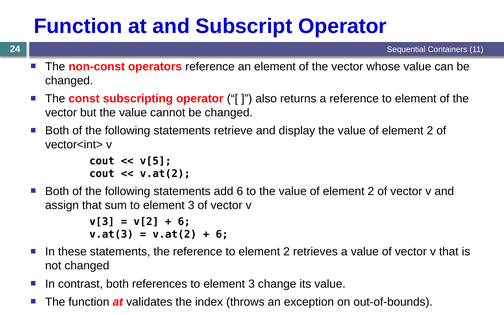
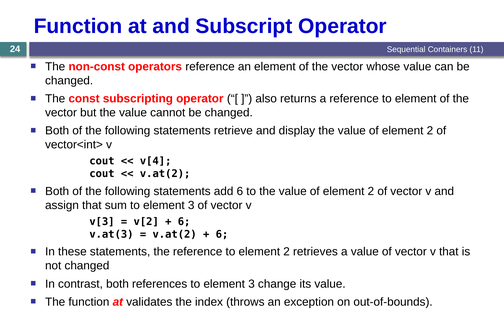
v[5: v[5 -> v[4
